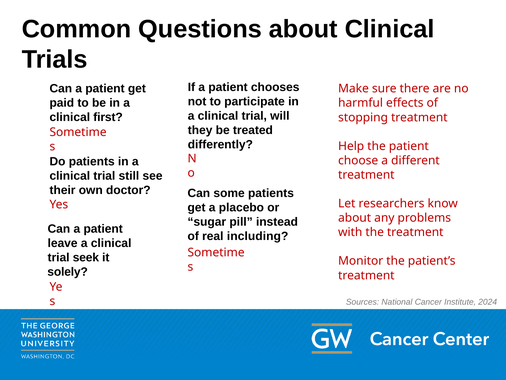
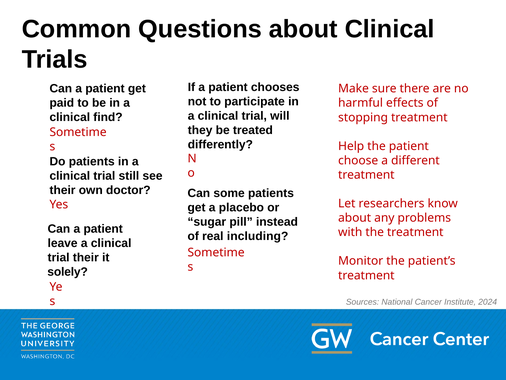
first: first -> find
trial seek: seek -> their
